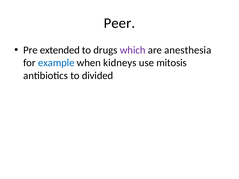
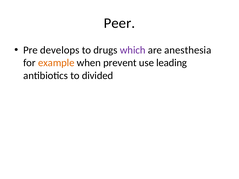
extended: extended -> develops
example colour: blue -> orange
kidneys: kidneys -> prevent
mitosis: mitosis -> leading
